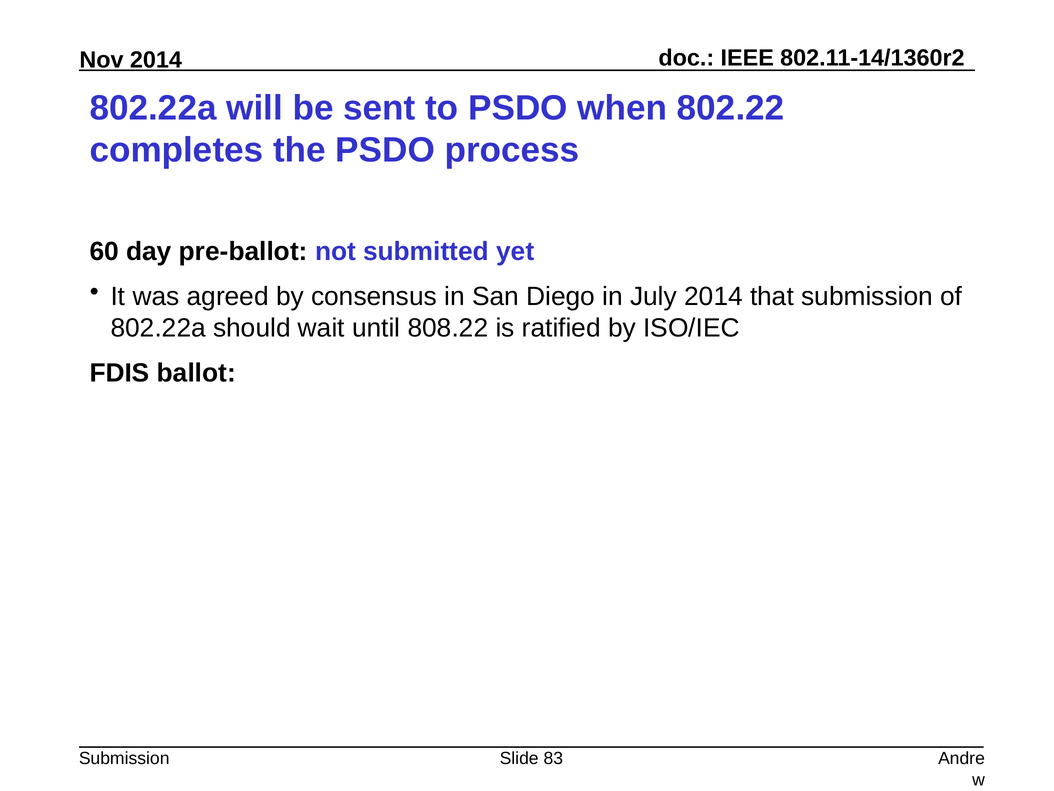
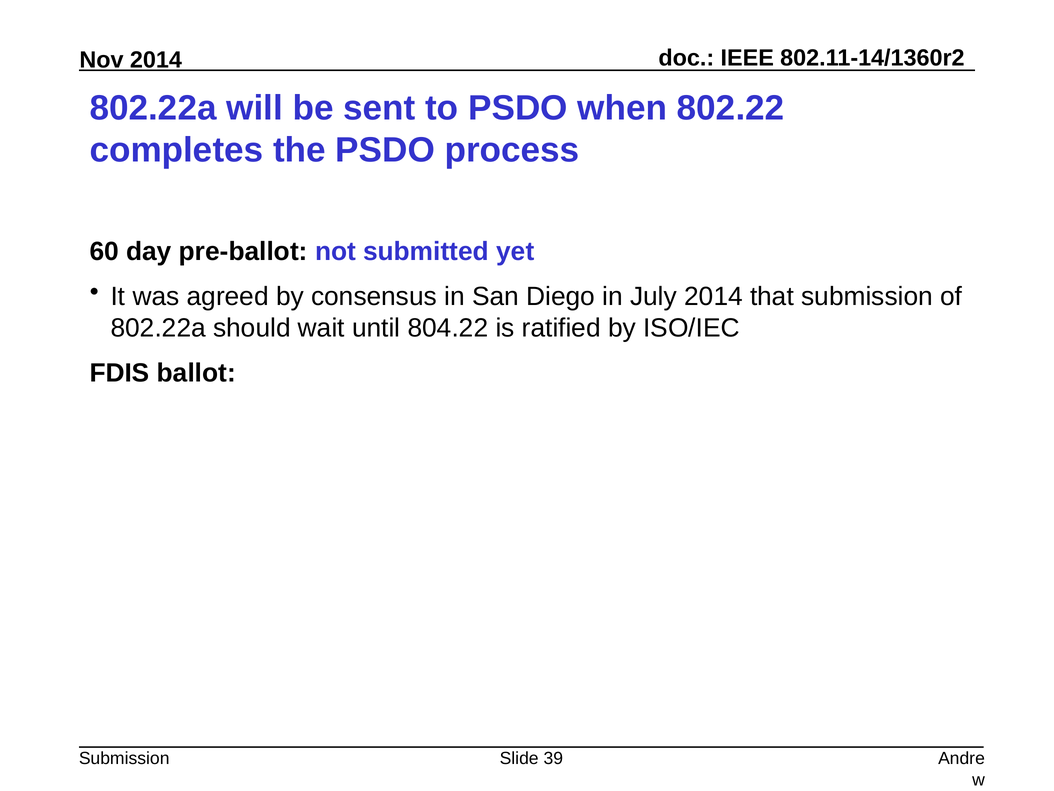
808.22: 808.22 -> 804.22
83: 83 -> 39
